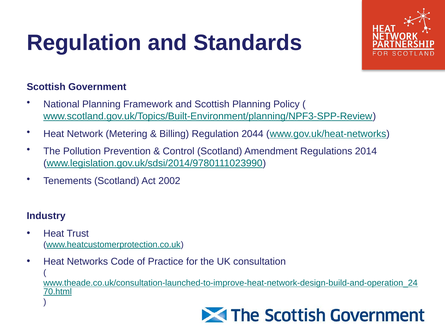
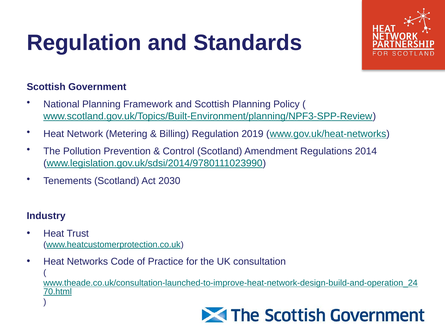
2044: 2044 -> 2019
2002: 2002 -> 2030
